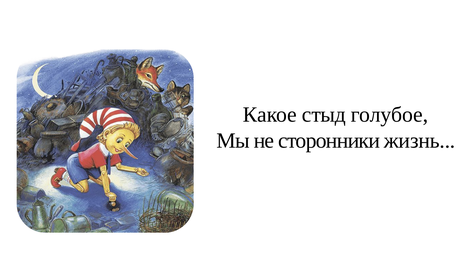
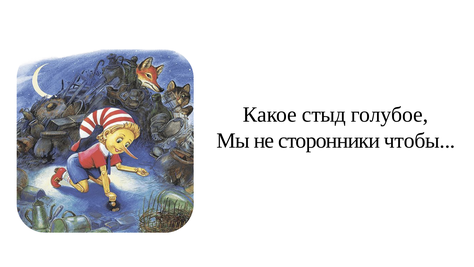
жизнь: жизнь -> чтобы
